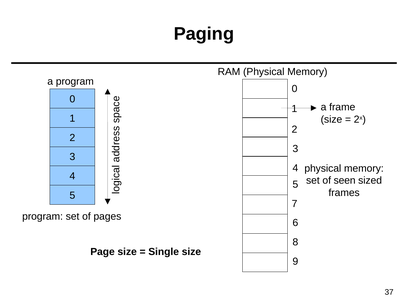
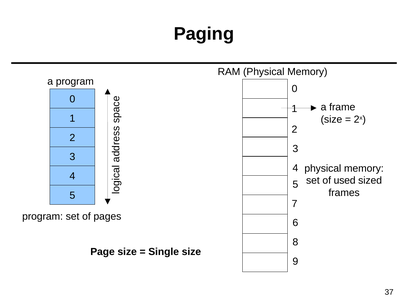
seen: seen -> used
